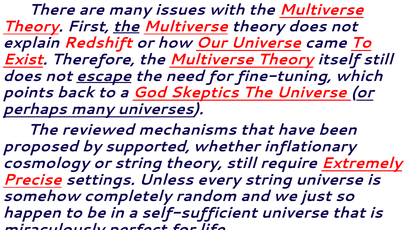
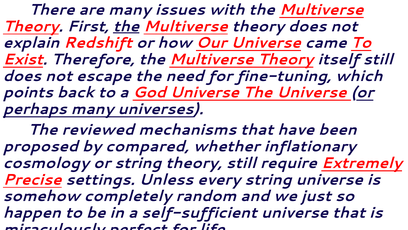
escape underline: present -> none
God Skeptics: Skeptics -> Universe
supported: supported -> compared
